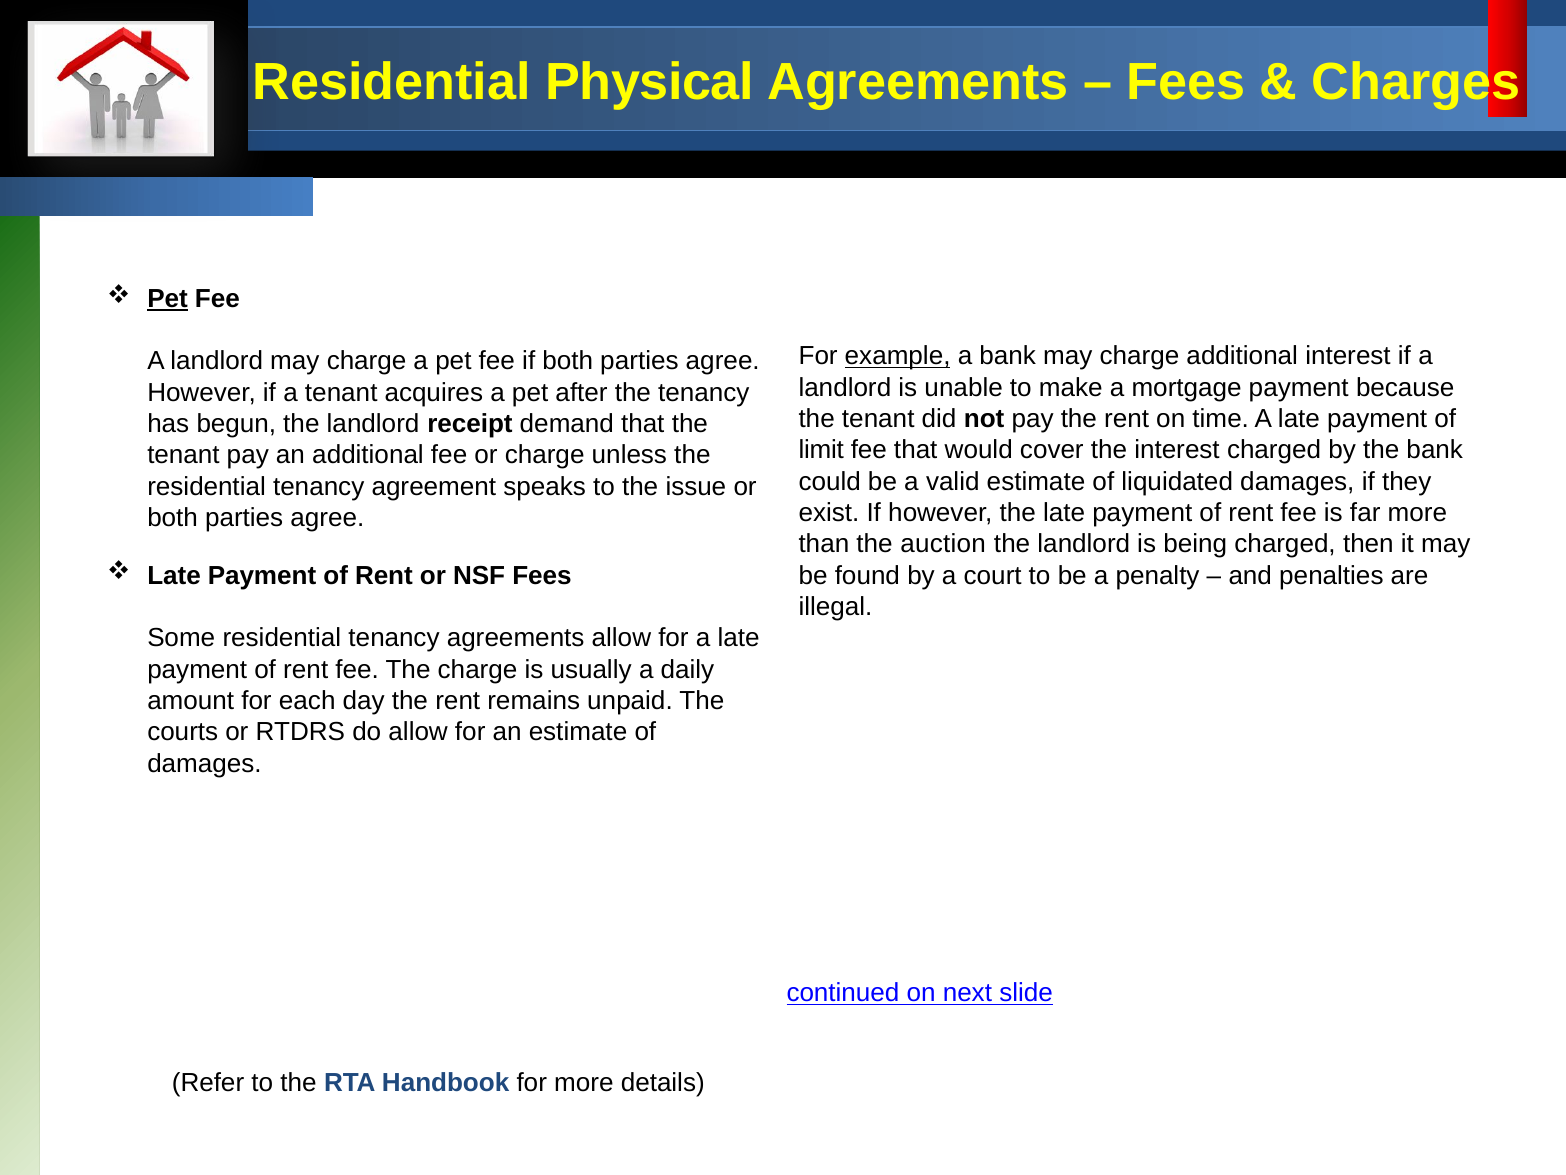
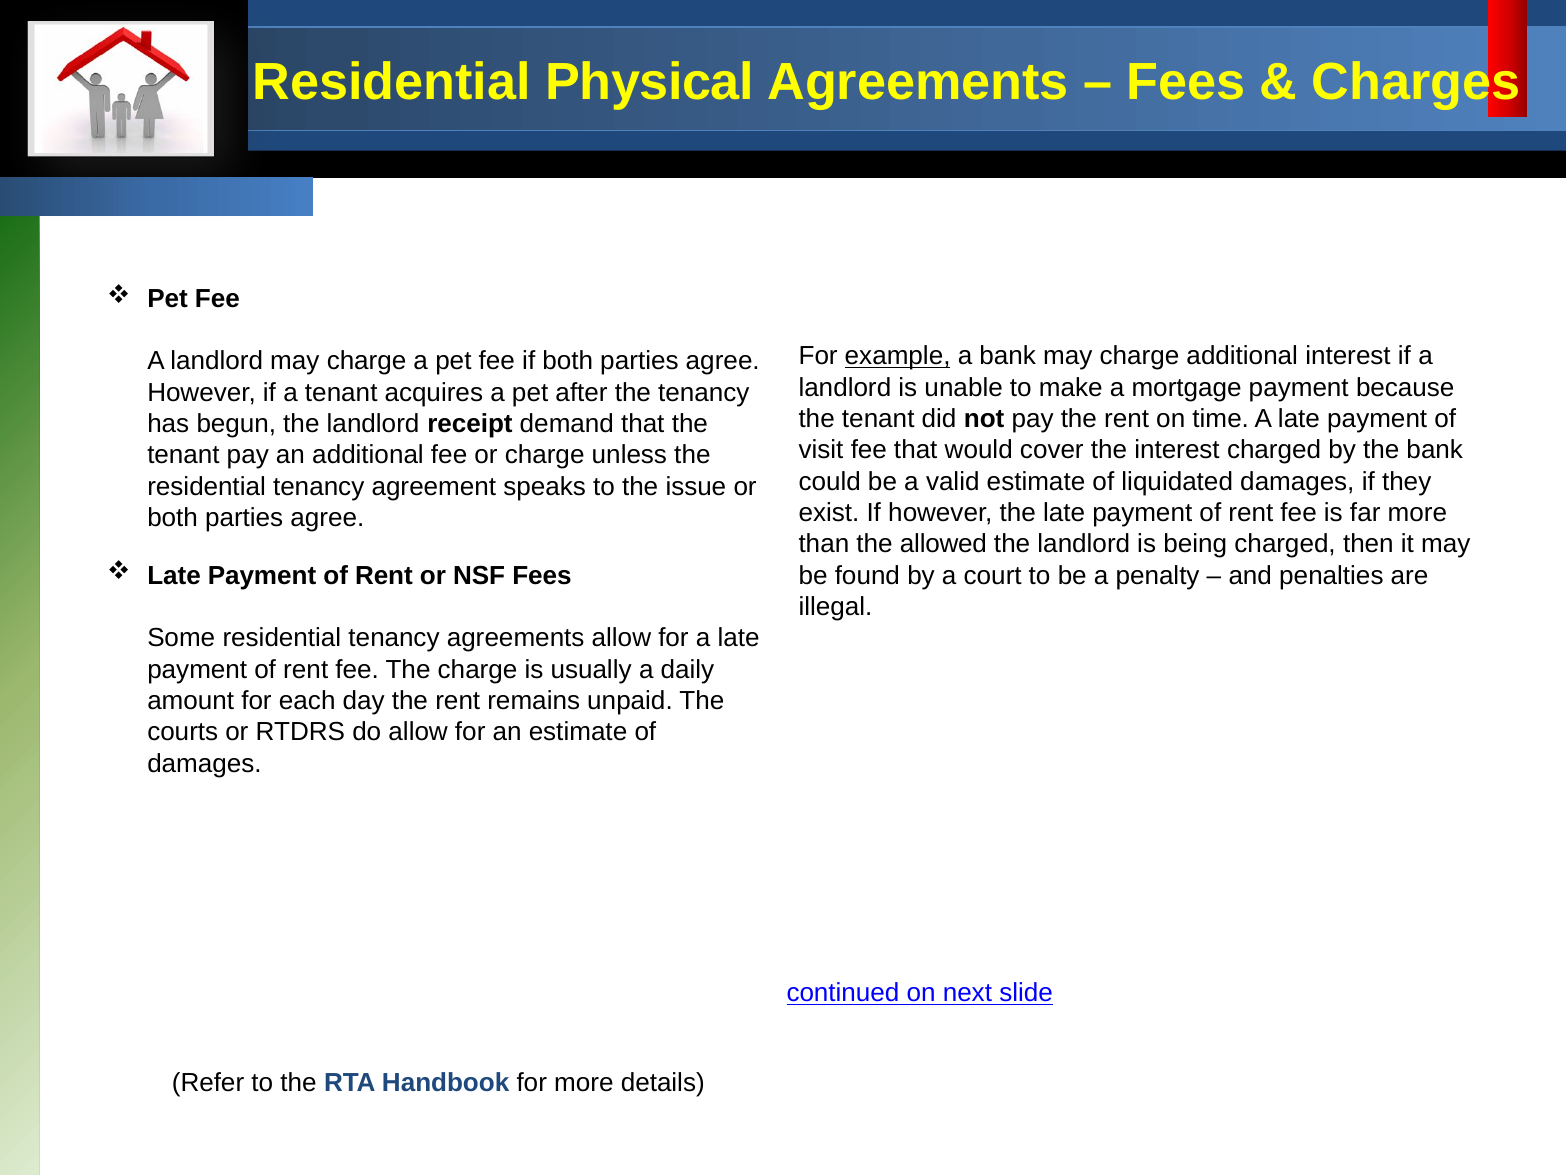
Pet at (168, 299) underline: present -> none
limit: limit -> visit
auction: auction -> allowed
